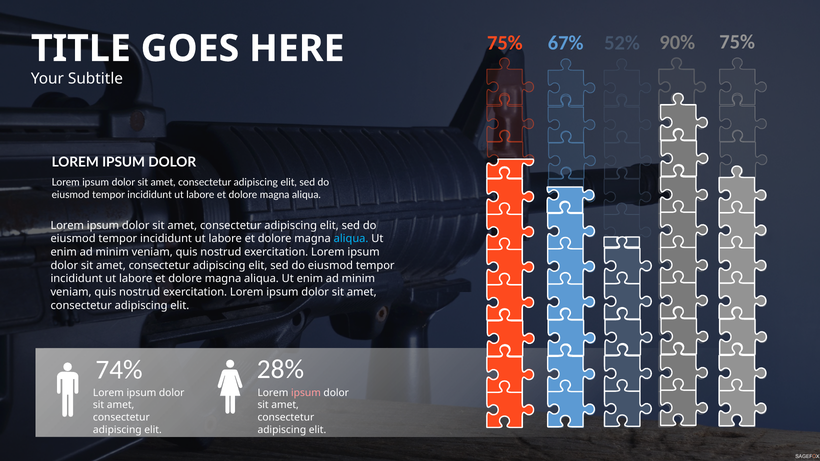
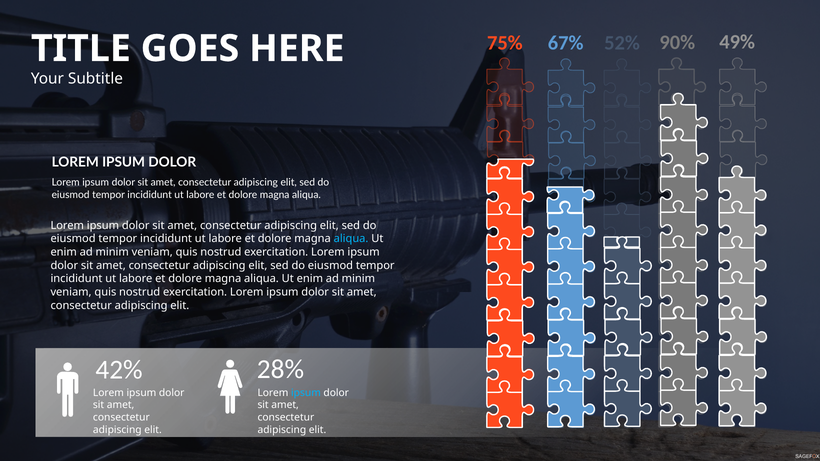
75% at (737, 42): 75% -> 49%
74%: 74% -> 42%
ipsum at (306, 393) colour: pink -> light blue
